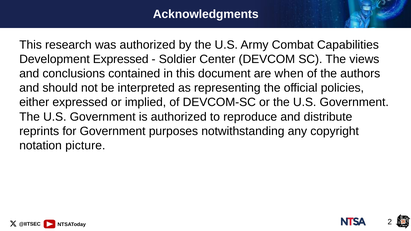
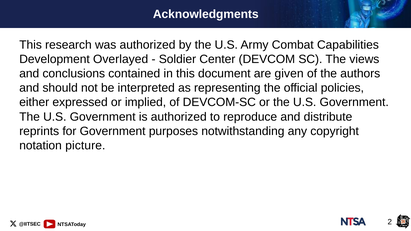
Development Expressed: Expressed -> Overlayed
when: when -> given
